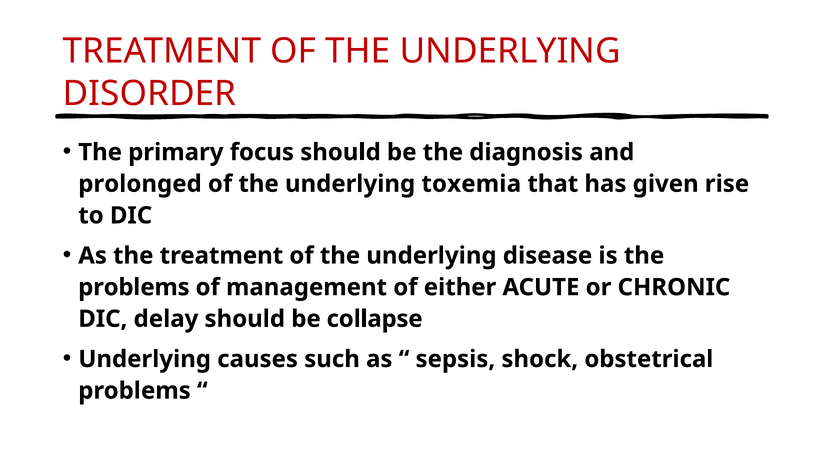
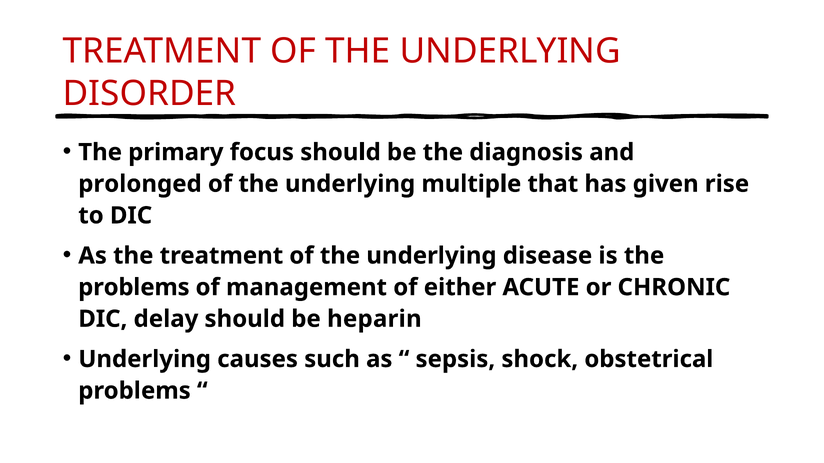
toxemia: toxemia -> multiple
collapse: collapse -> heparin
